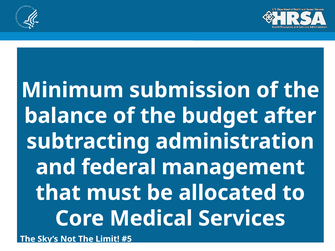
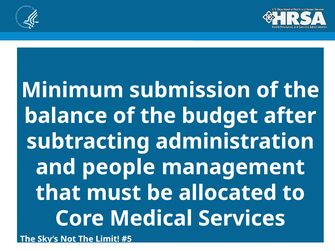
federal: federal -> people
